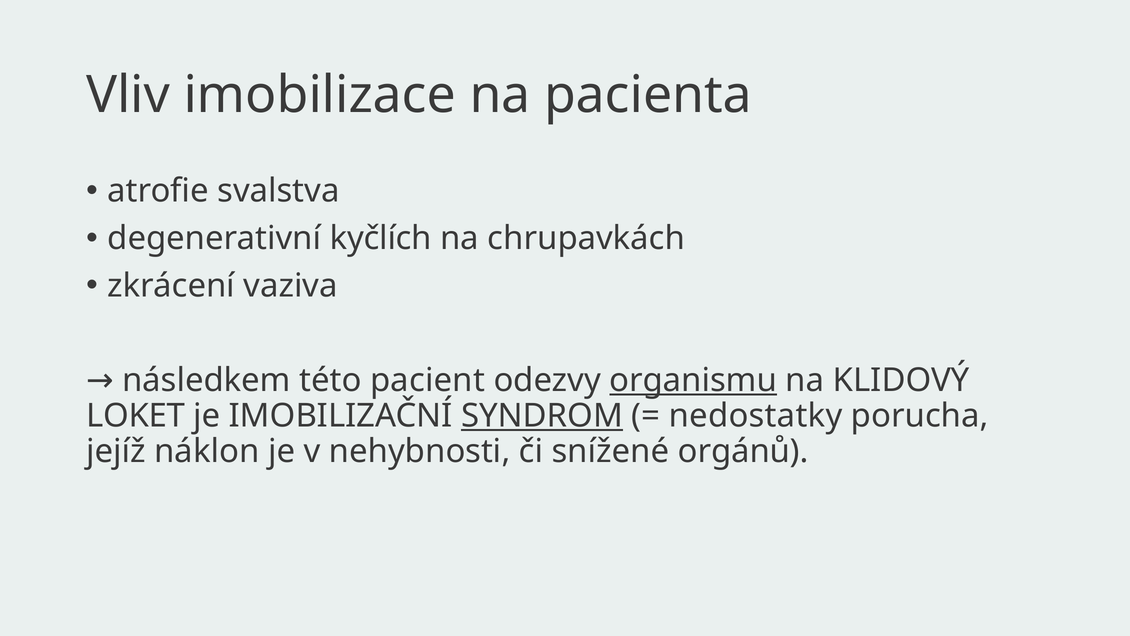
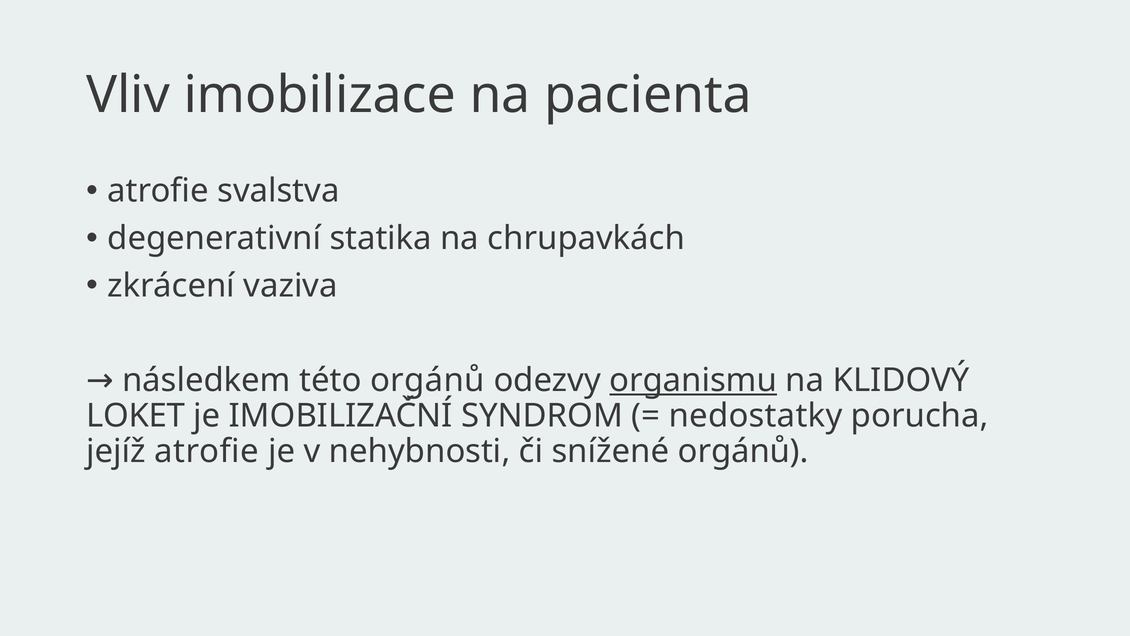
kyčlích: kyčlích -> statika
této pacient: pacient -> orgánů
SYNDROM underline: present -> none
jejíž náklon: náklon -> atrofie
